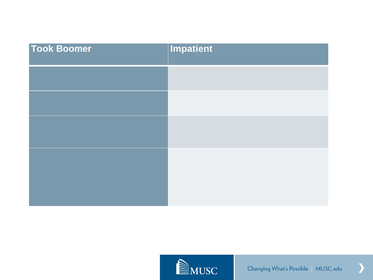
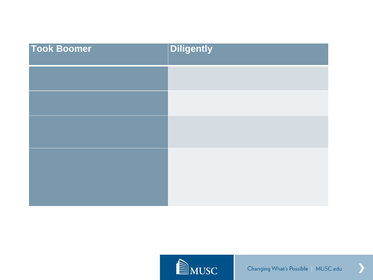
Impatient: Impatient -> Diligently
